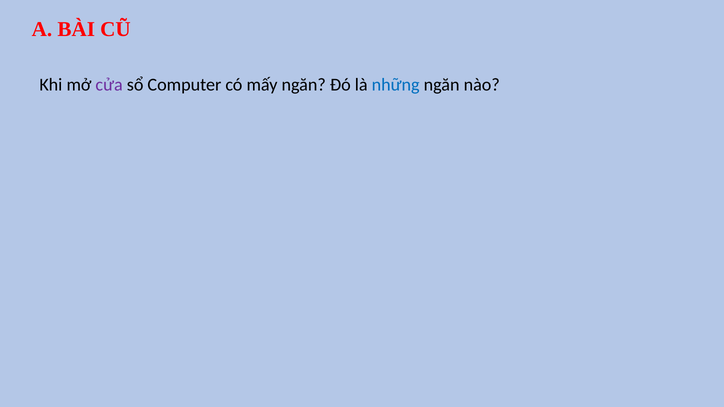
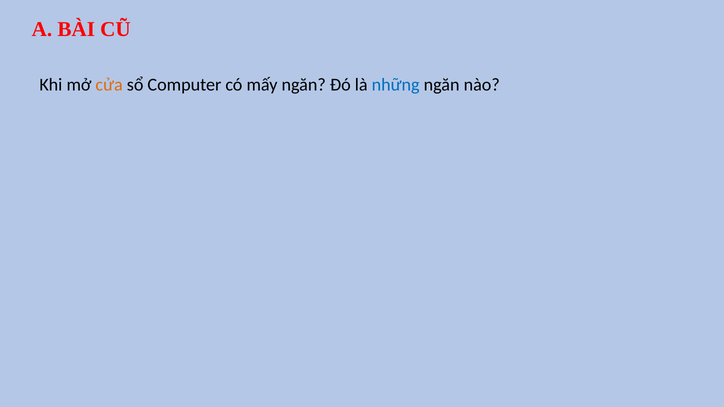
cửa colour: purple -> orange
